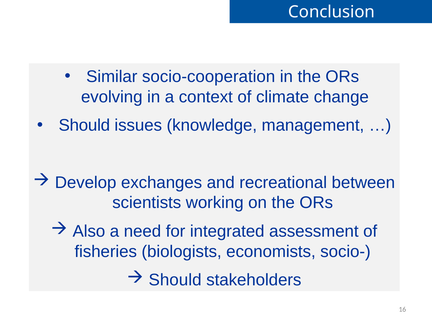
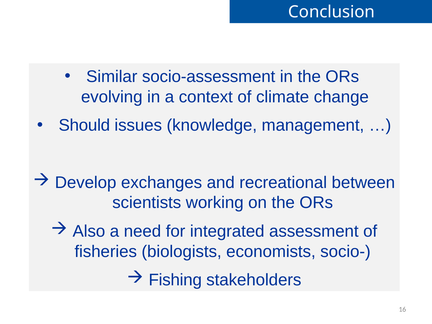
socio-cooperation: socio-cooperation -> socio-assessment
Should at (175, 280): Should -> Fishing
